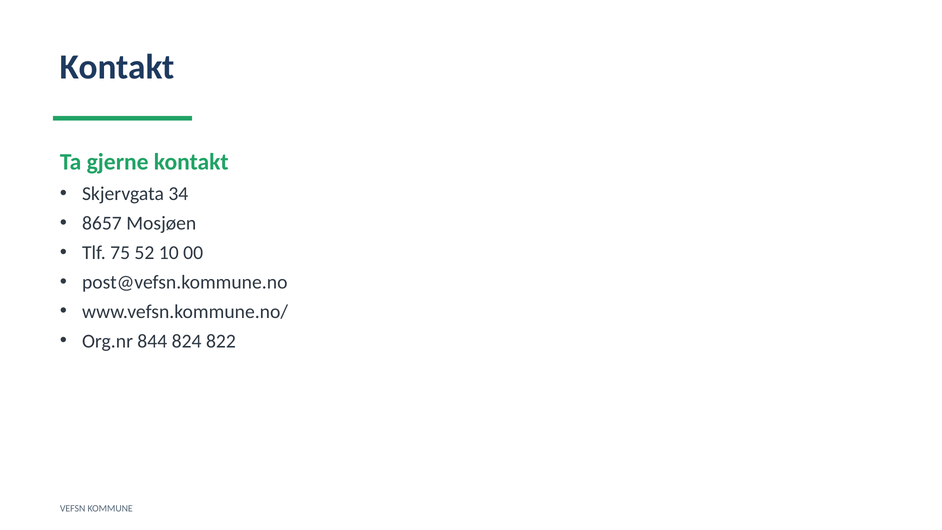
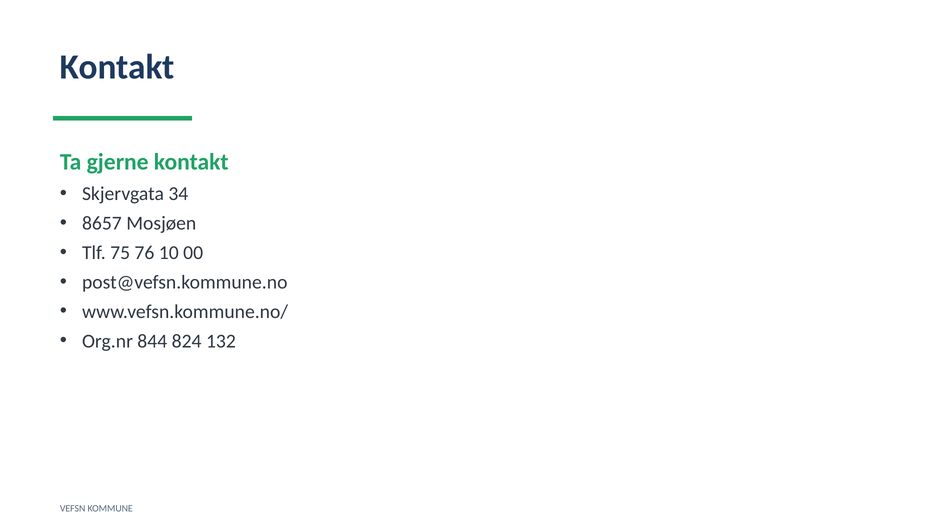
52: 52 -> 76
822: 822 -> 132
